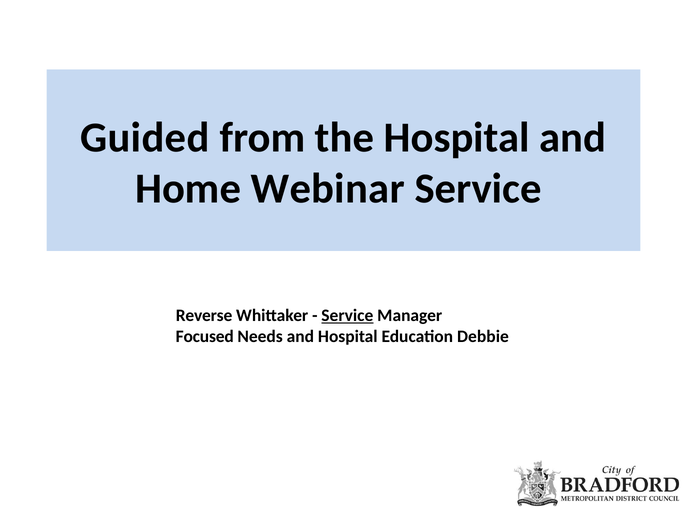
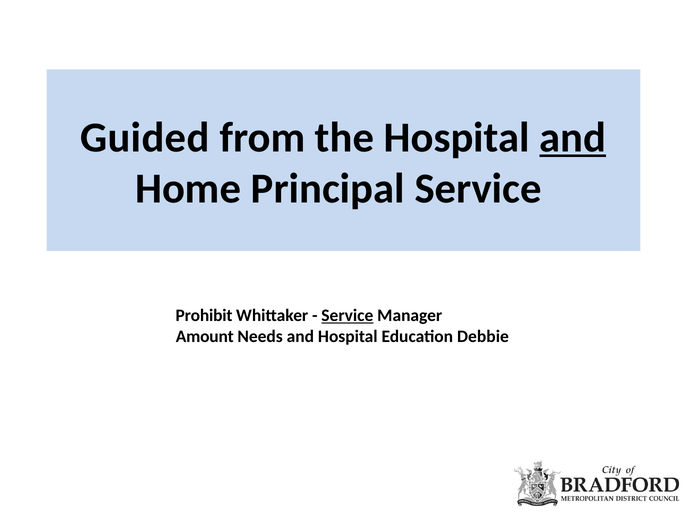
and at (573, 137) underline: none -> present
Webinar: Webinar -> Principal
Reverse: Reverse -> Prohibit
Focused: Focused -> Amount
